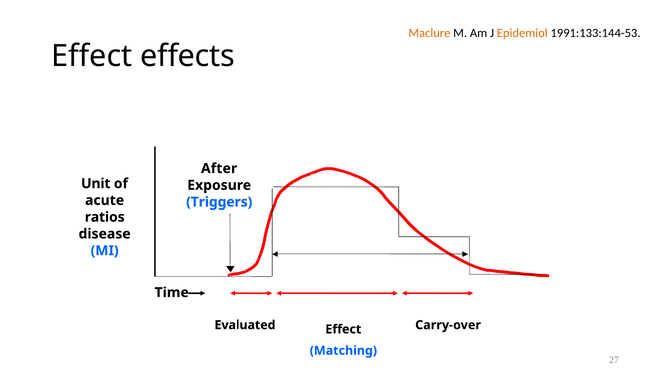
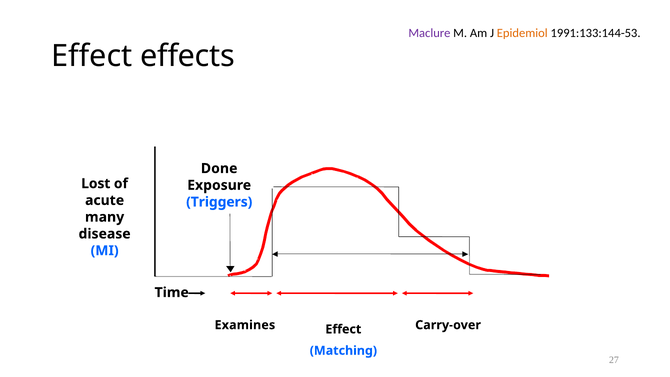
Maclure colour: orange -> purple
After: After -> Done
Unit: Unit -> Lost
ratios: ratios -> many
Evaluated: Evaluated -> Examines
